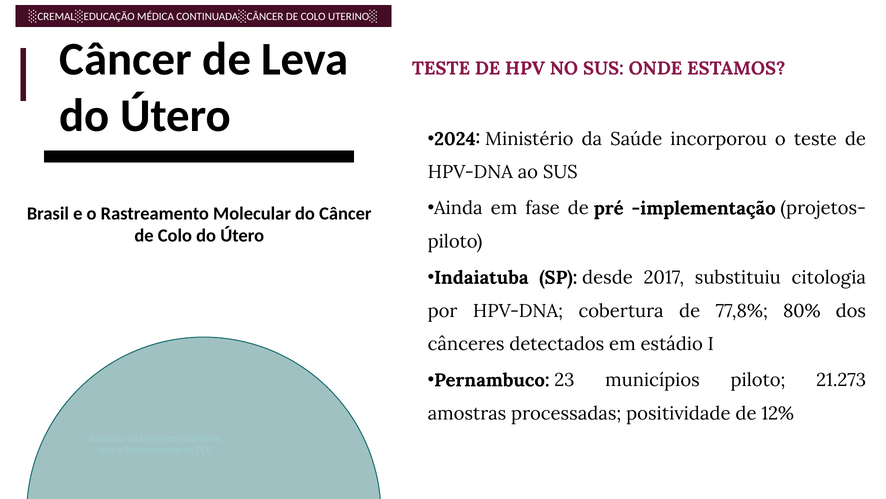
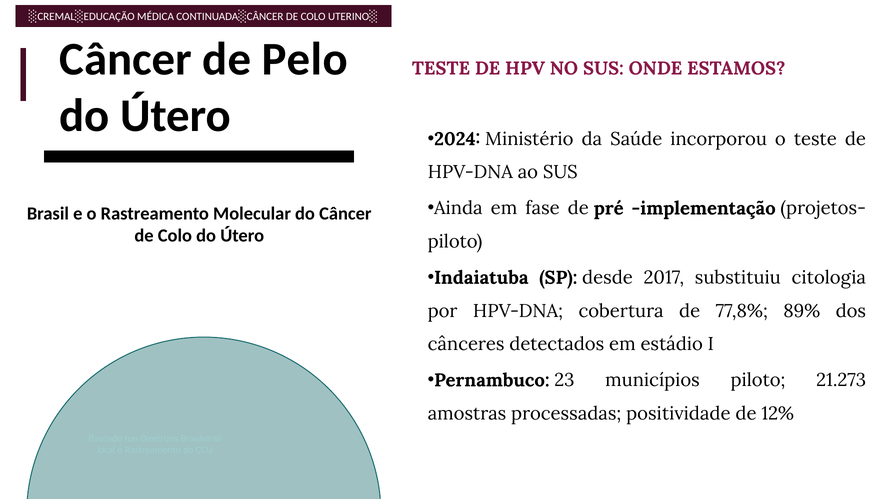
Leva: Leva -> Pelo
80%: 80% -> 89%
